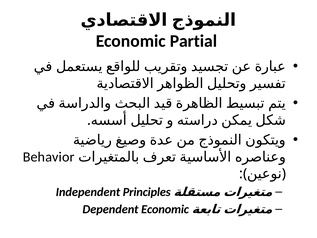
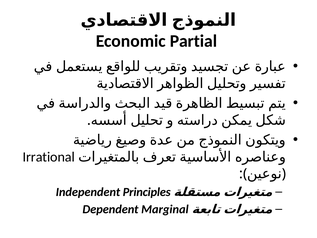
Behavior: Behavior -> Irrational
Dependent Economic: Economic -> Marginal
